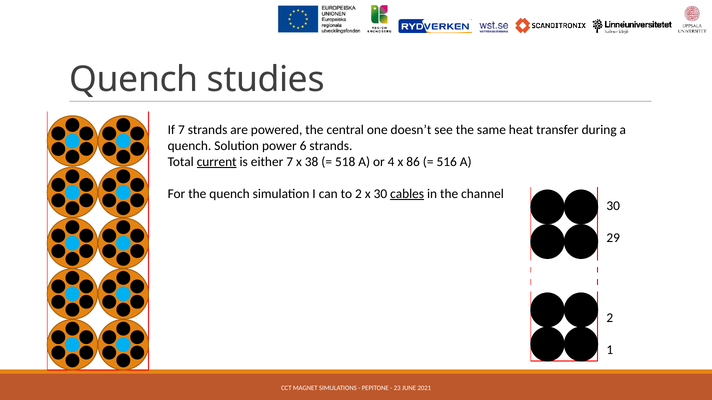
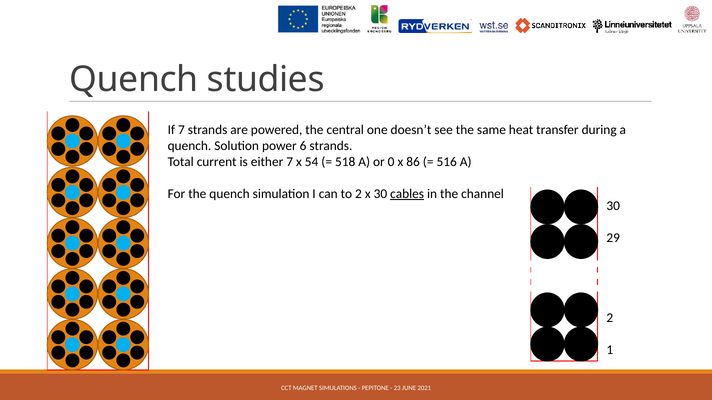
current underline: present -> none
38: 38 -> 54
4: 4 -> 0
